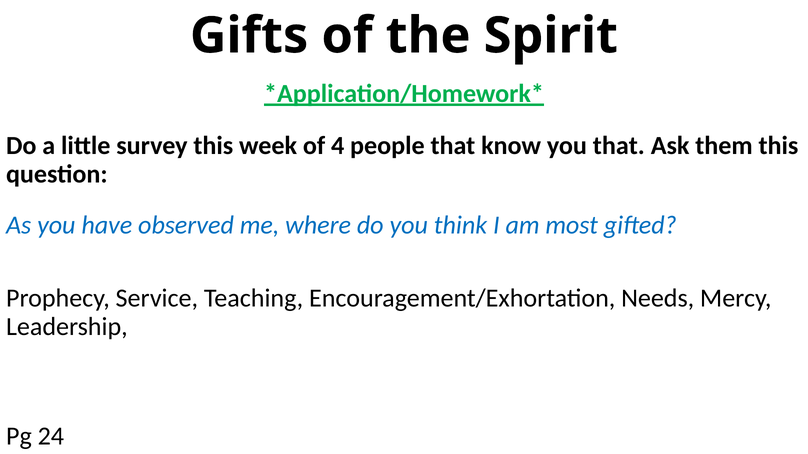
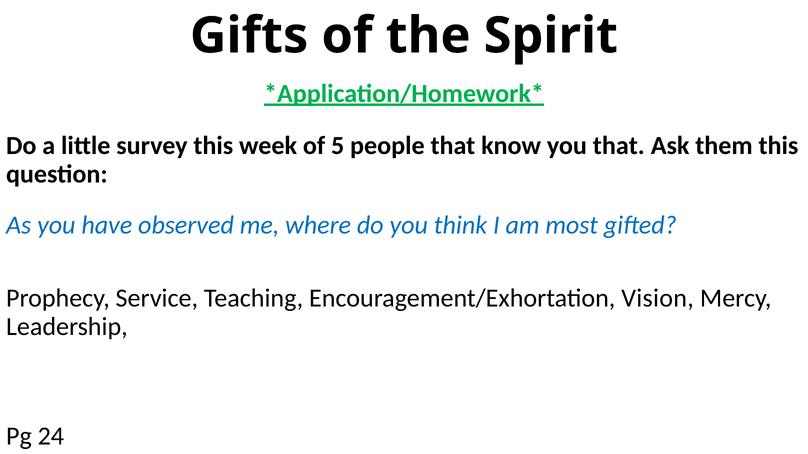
4: 4 -> 5
Needs: Needs -> Vision
